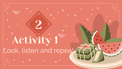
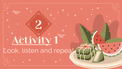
Activity underline: none -> present
